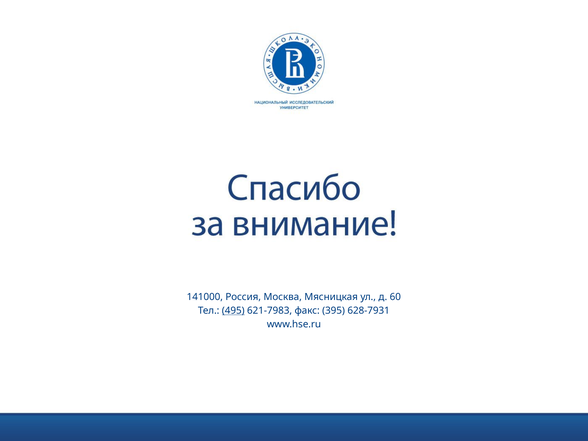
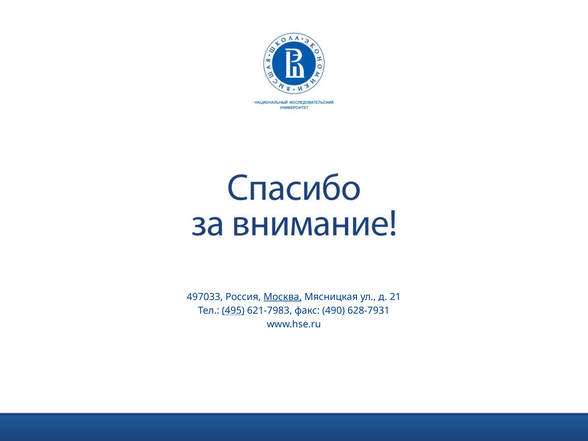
141000: 141000 -> 497033
Москва underline: none -> present
60: 60 -> 21
395: 395 -> 490
